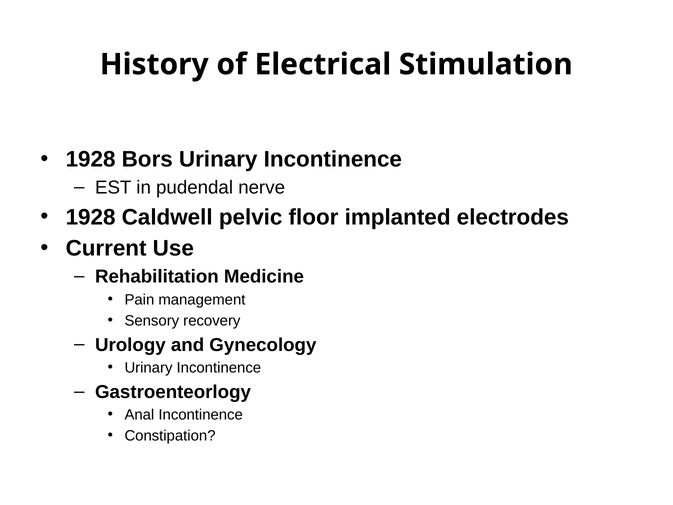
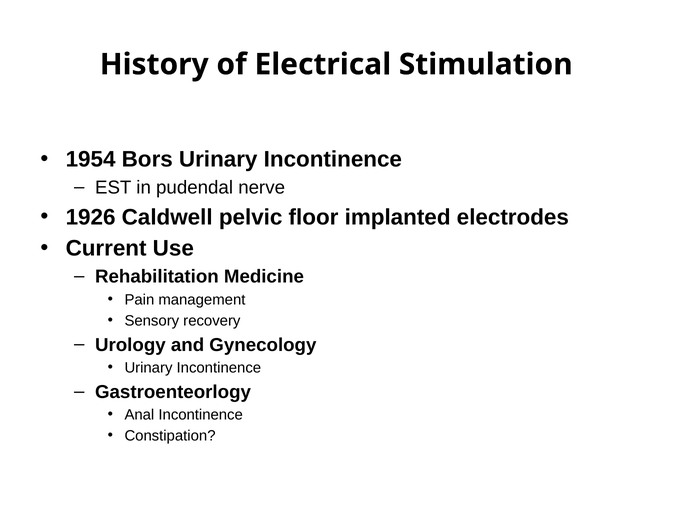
1928 at (91, 159): 1928 -> 1954
1928 at (91, 217): 1928 -> 1926
